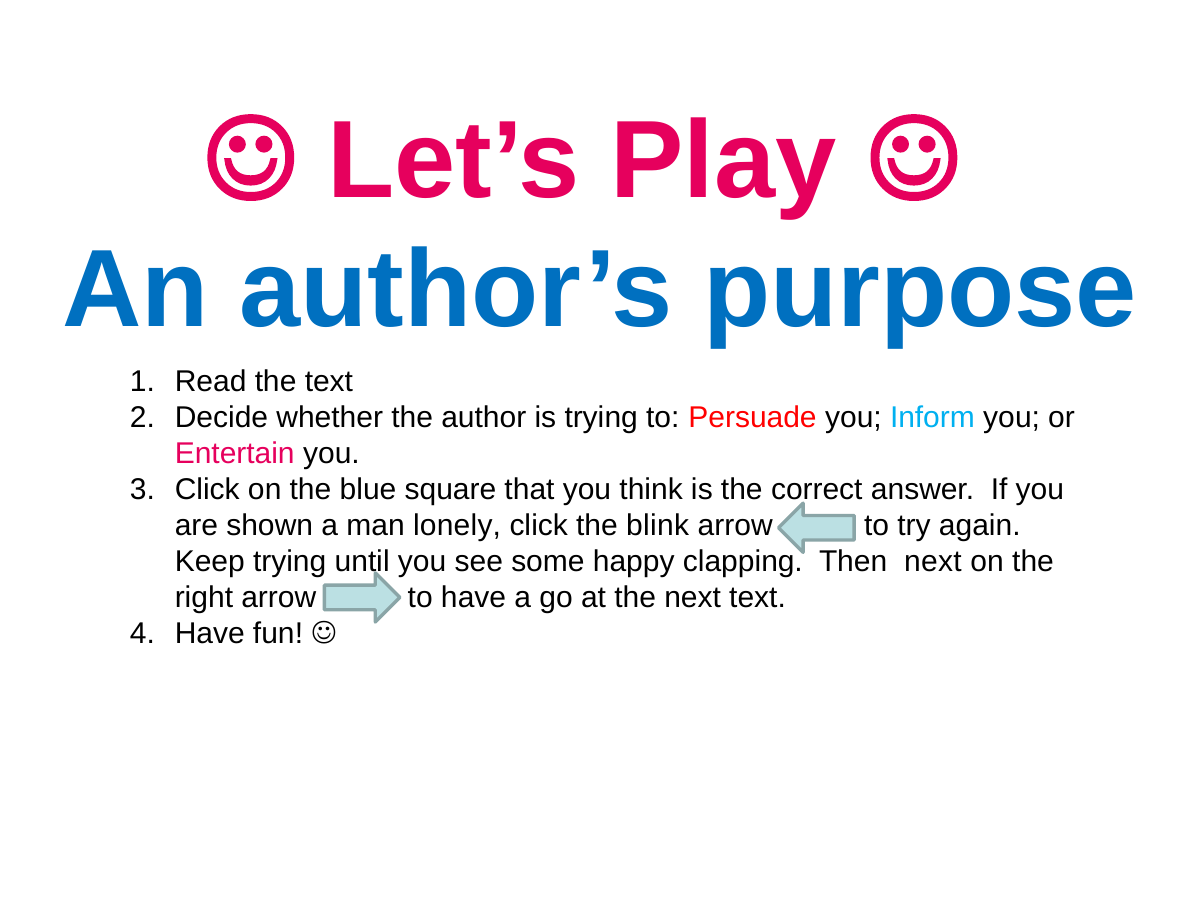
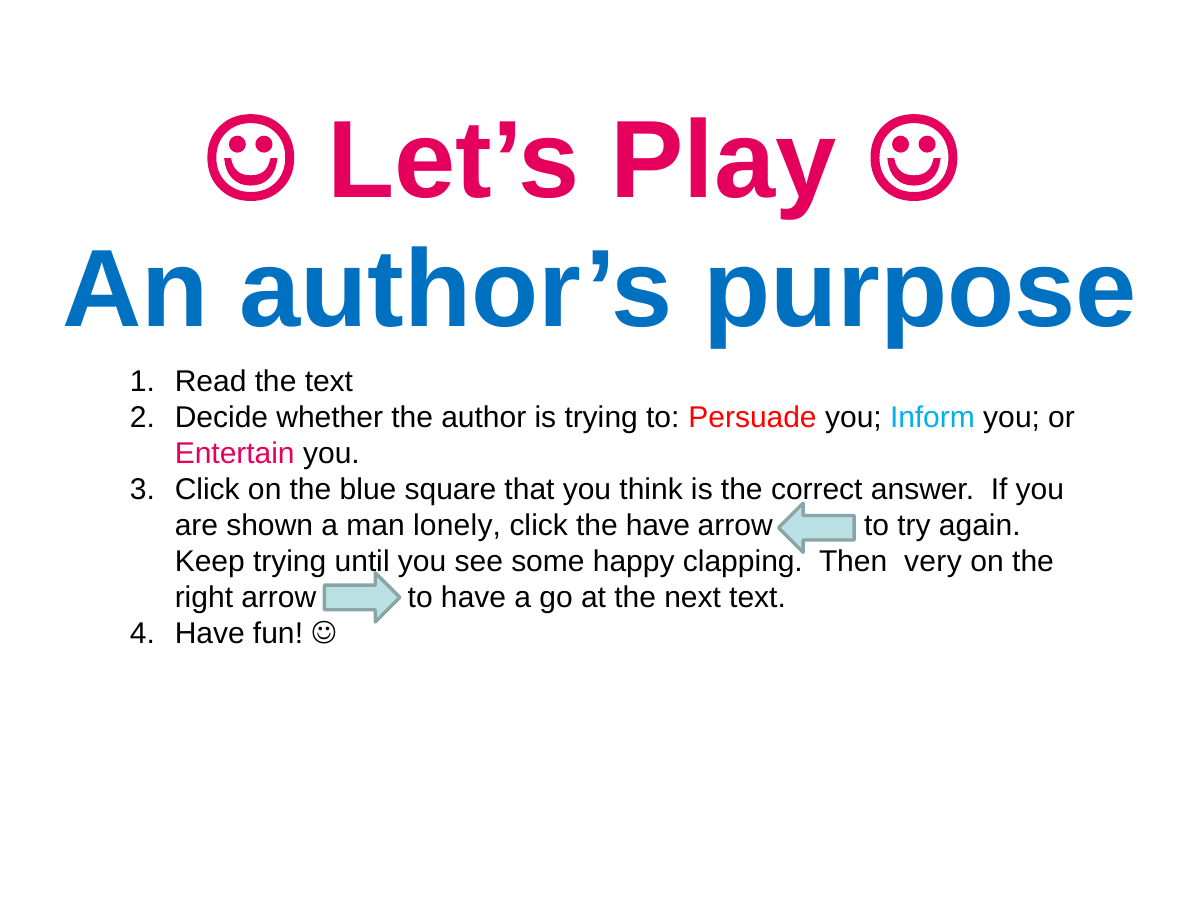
the blink: blink -> have
Then next: next -> very
